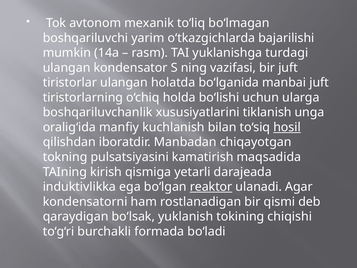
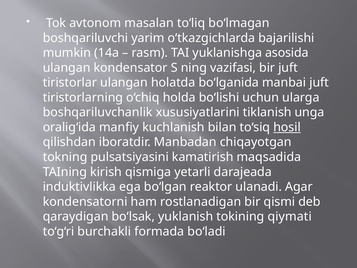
mexanik: mexanik -> masalan
turdagi: turdagi -> asosida
reaktor underline: present -> none
chiqishi: chiqishi -> qiymati
